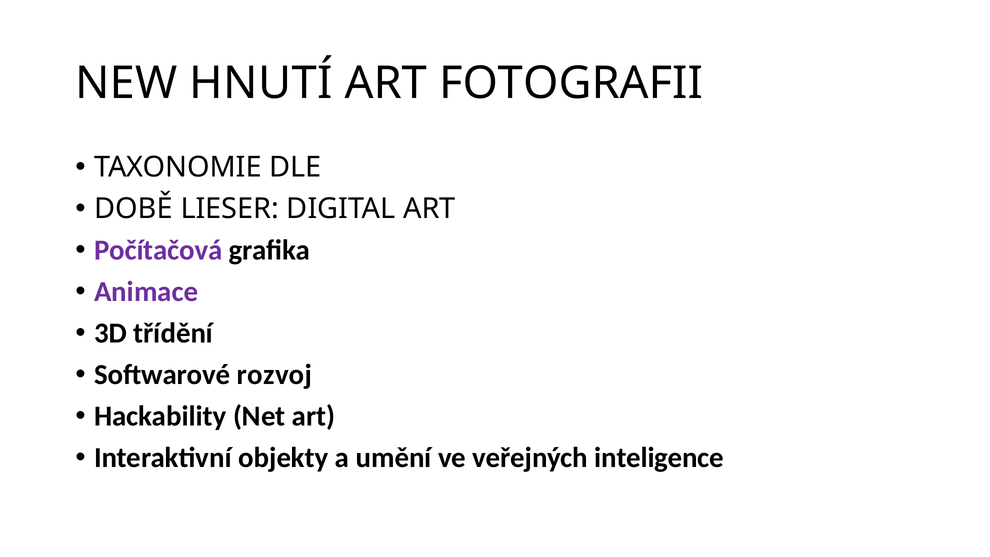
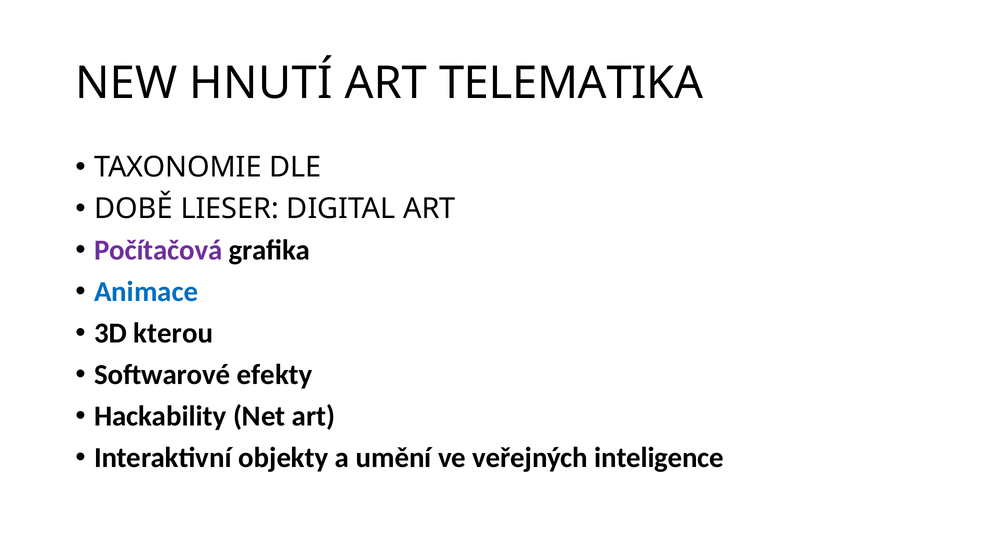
FOTOGRAFII: FOTOGRAFII -> TELEMATIKA
Animace colour: purple -> blue
třídění: třídění -> kterou
rozvoj: rozvoj -> efekty
